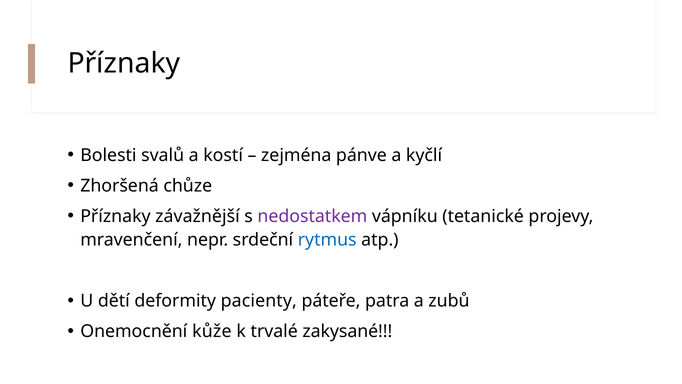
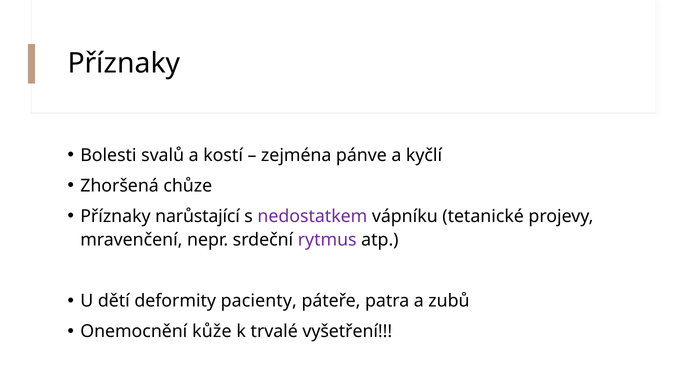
závažnější: závažnější -> narůstající
rytmus colour: blue -> purple
zakysané: zakysané -> vyšetření
